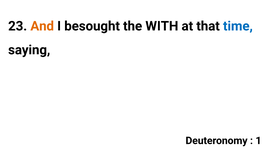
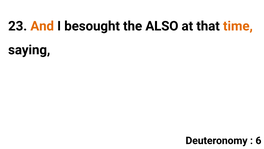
WITH: WITH -> ALSO
time colour: blue -> orange
1: 1 -> 6
